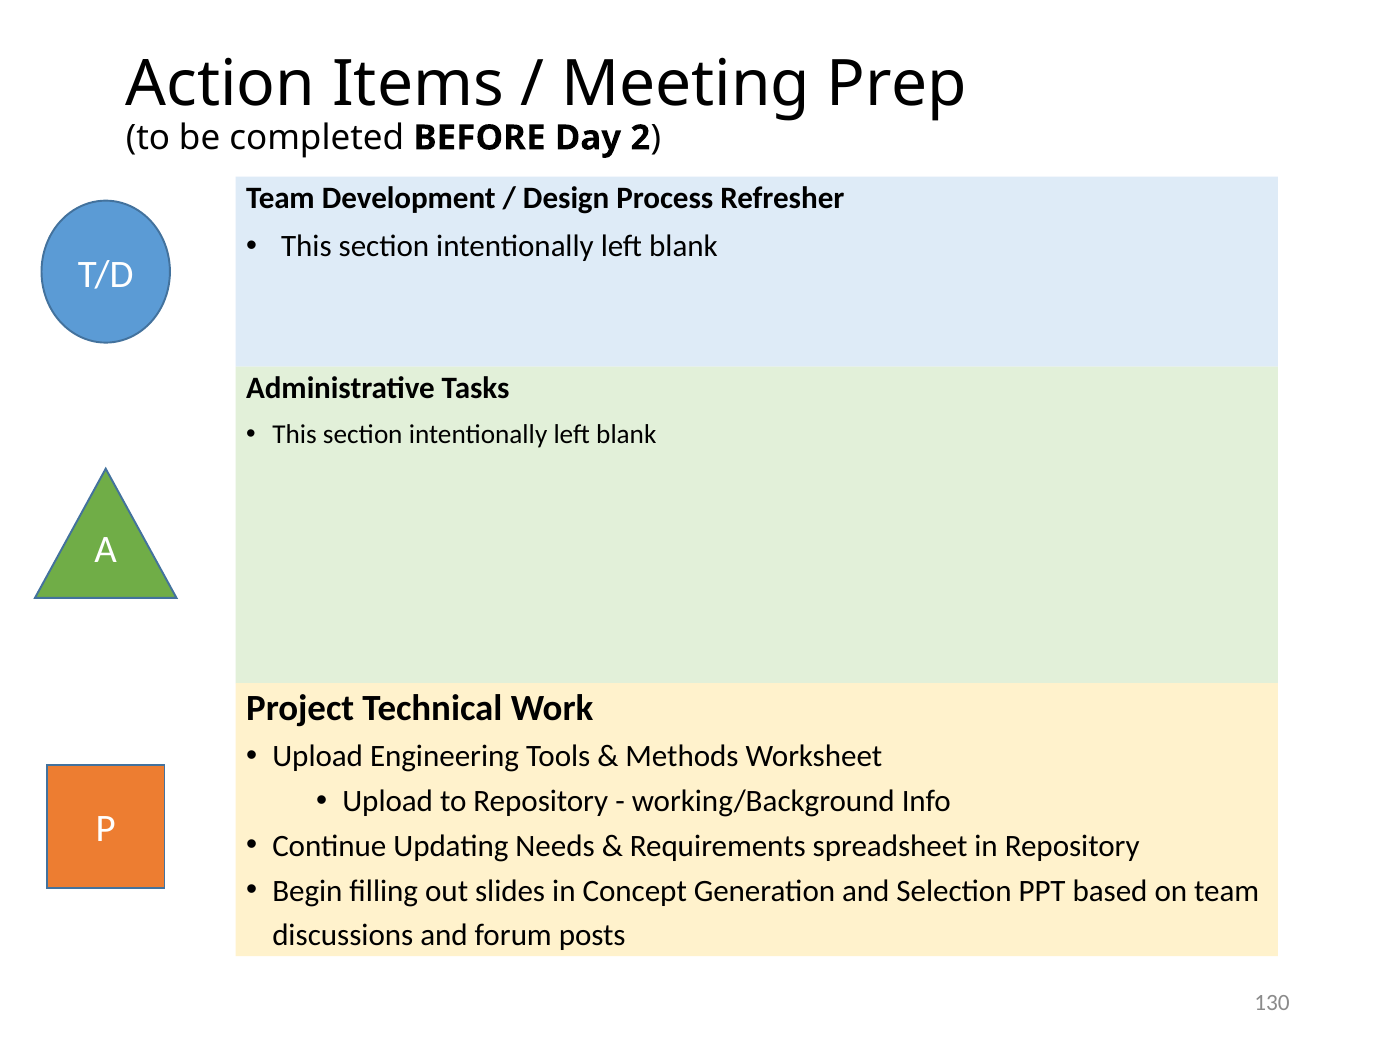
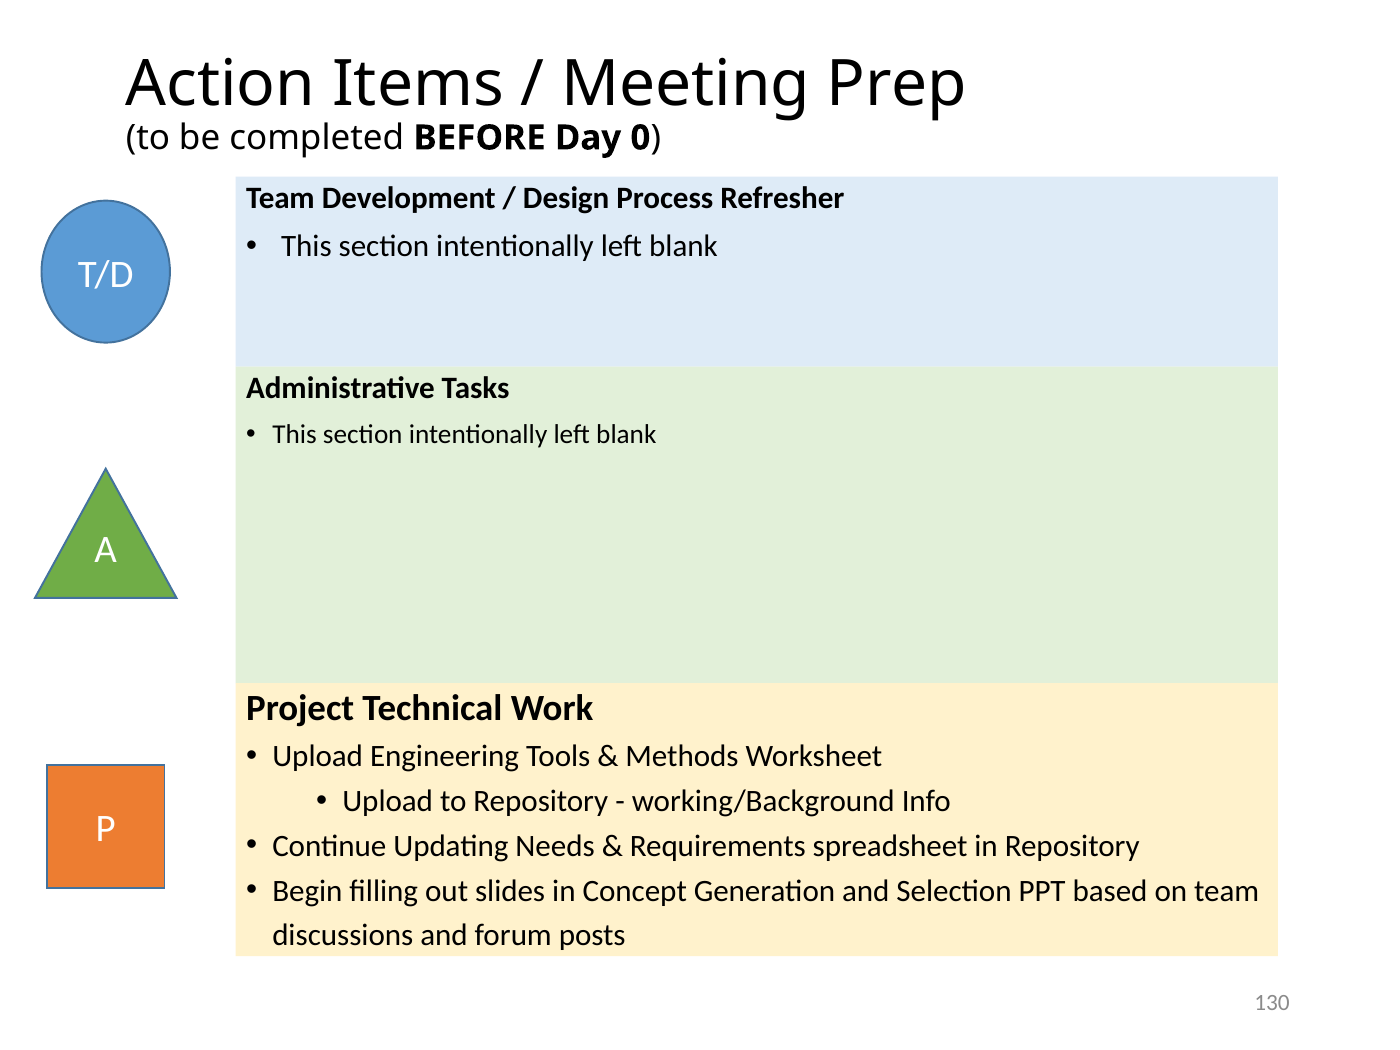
2: 2 -> 0
